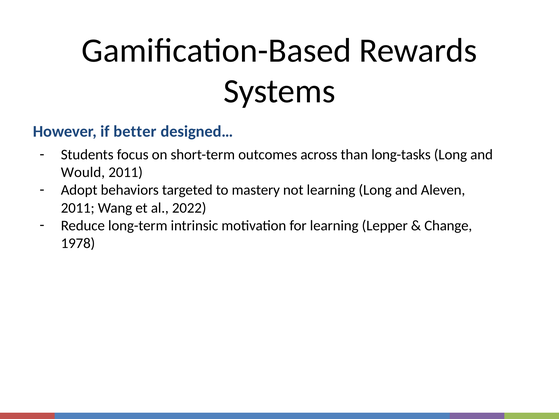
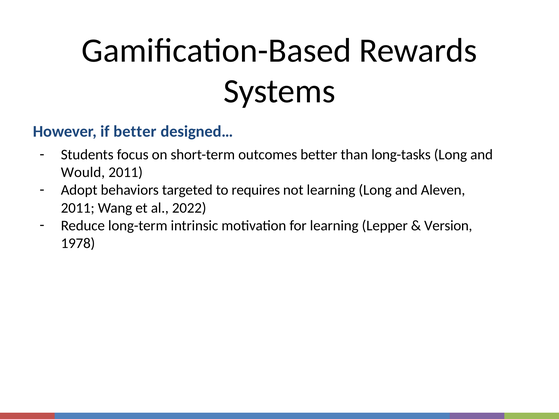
outcomes across: across -> better
mastery: mastery -> requires
Change: Change -> Version
